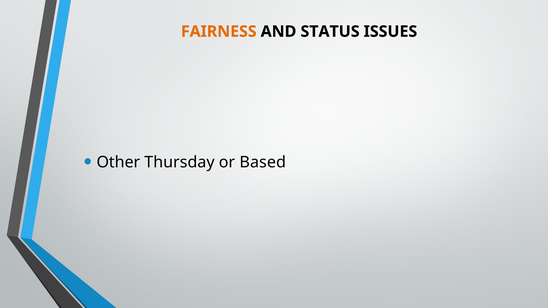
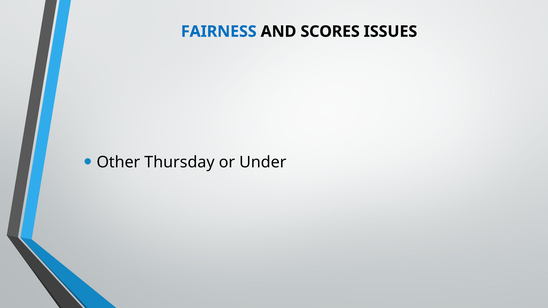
FAIRNESS colour: orange -> blue
STATUS: STATUS -> SCORES
Based: Based -> Under
